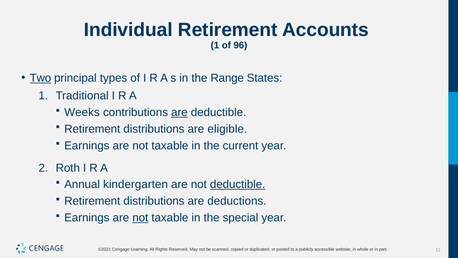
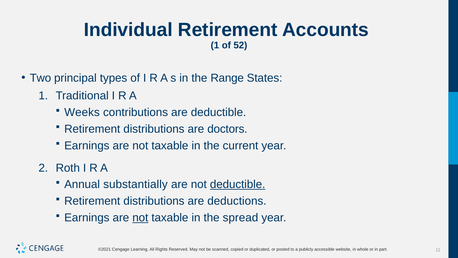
96: 96 -> 52
Two underline: present -> none
are at (179, 112) underline: present -> none
eligible: eligible -> doctors
kindergarten: kindergarten -> substantially
special: special -> spread
